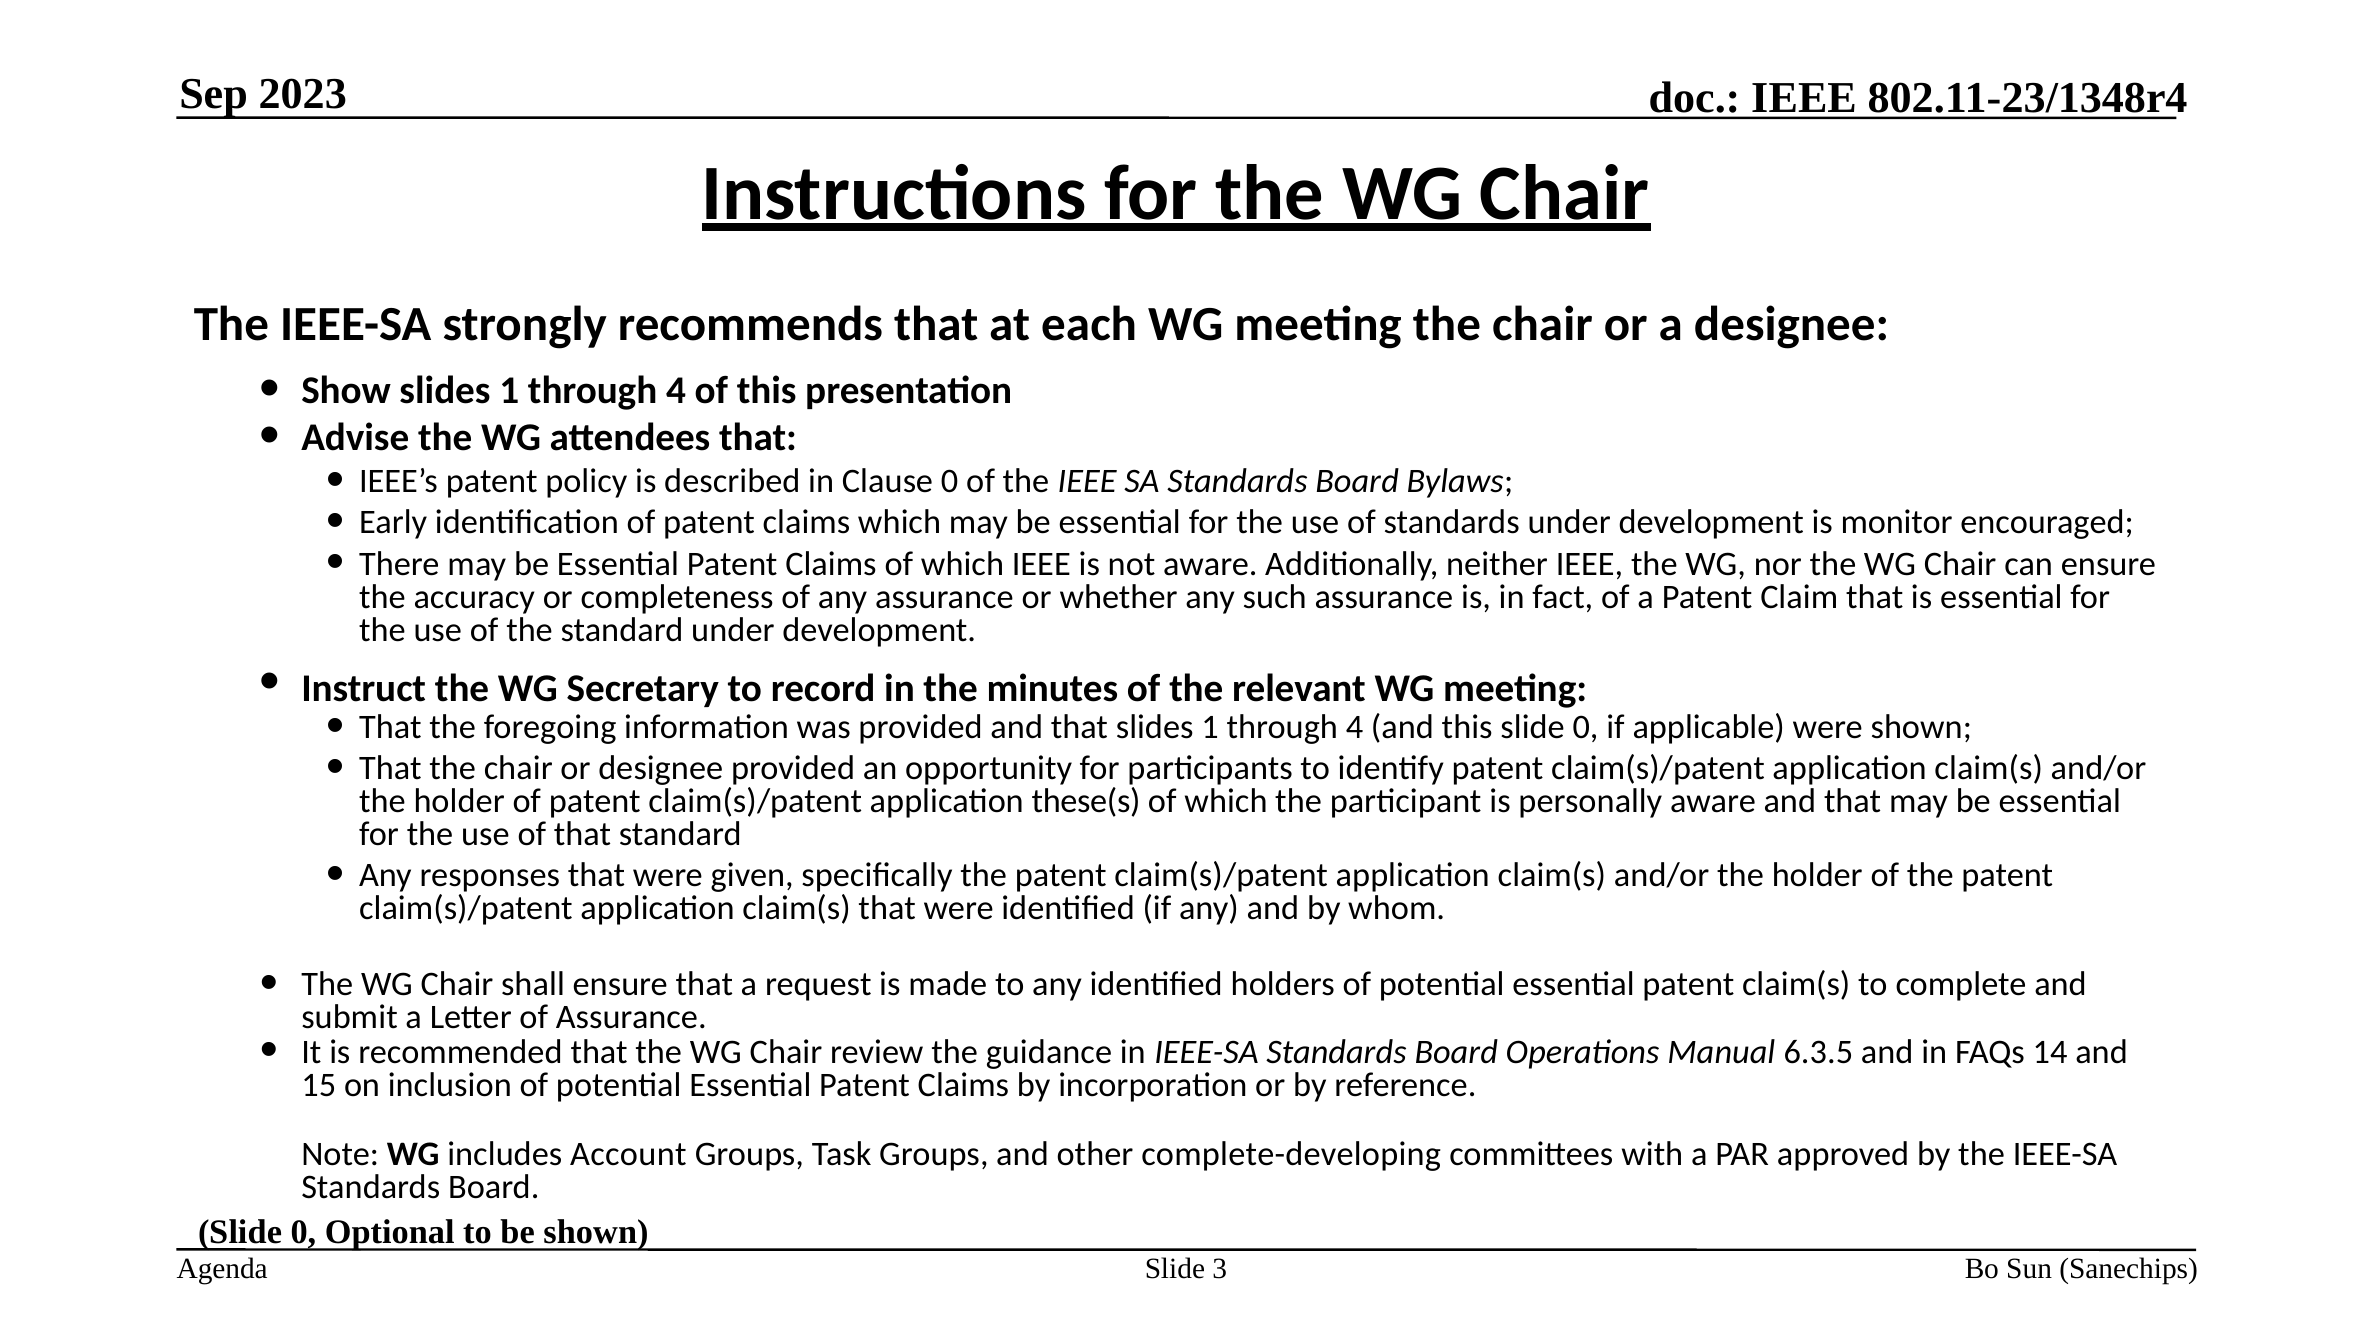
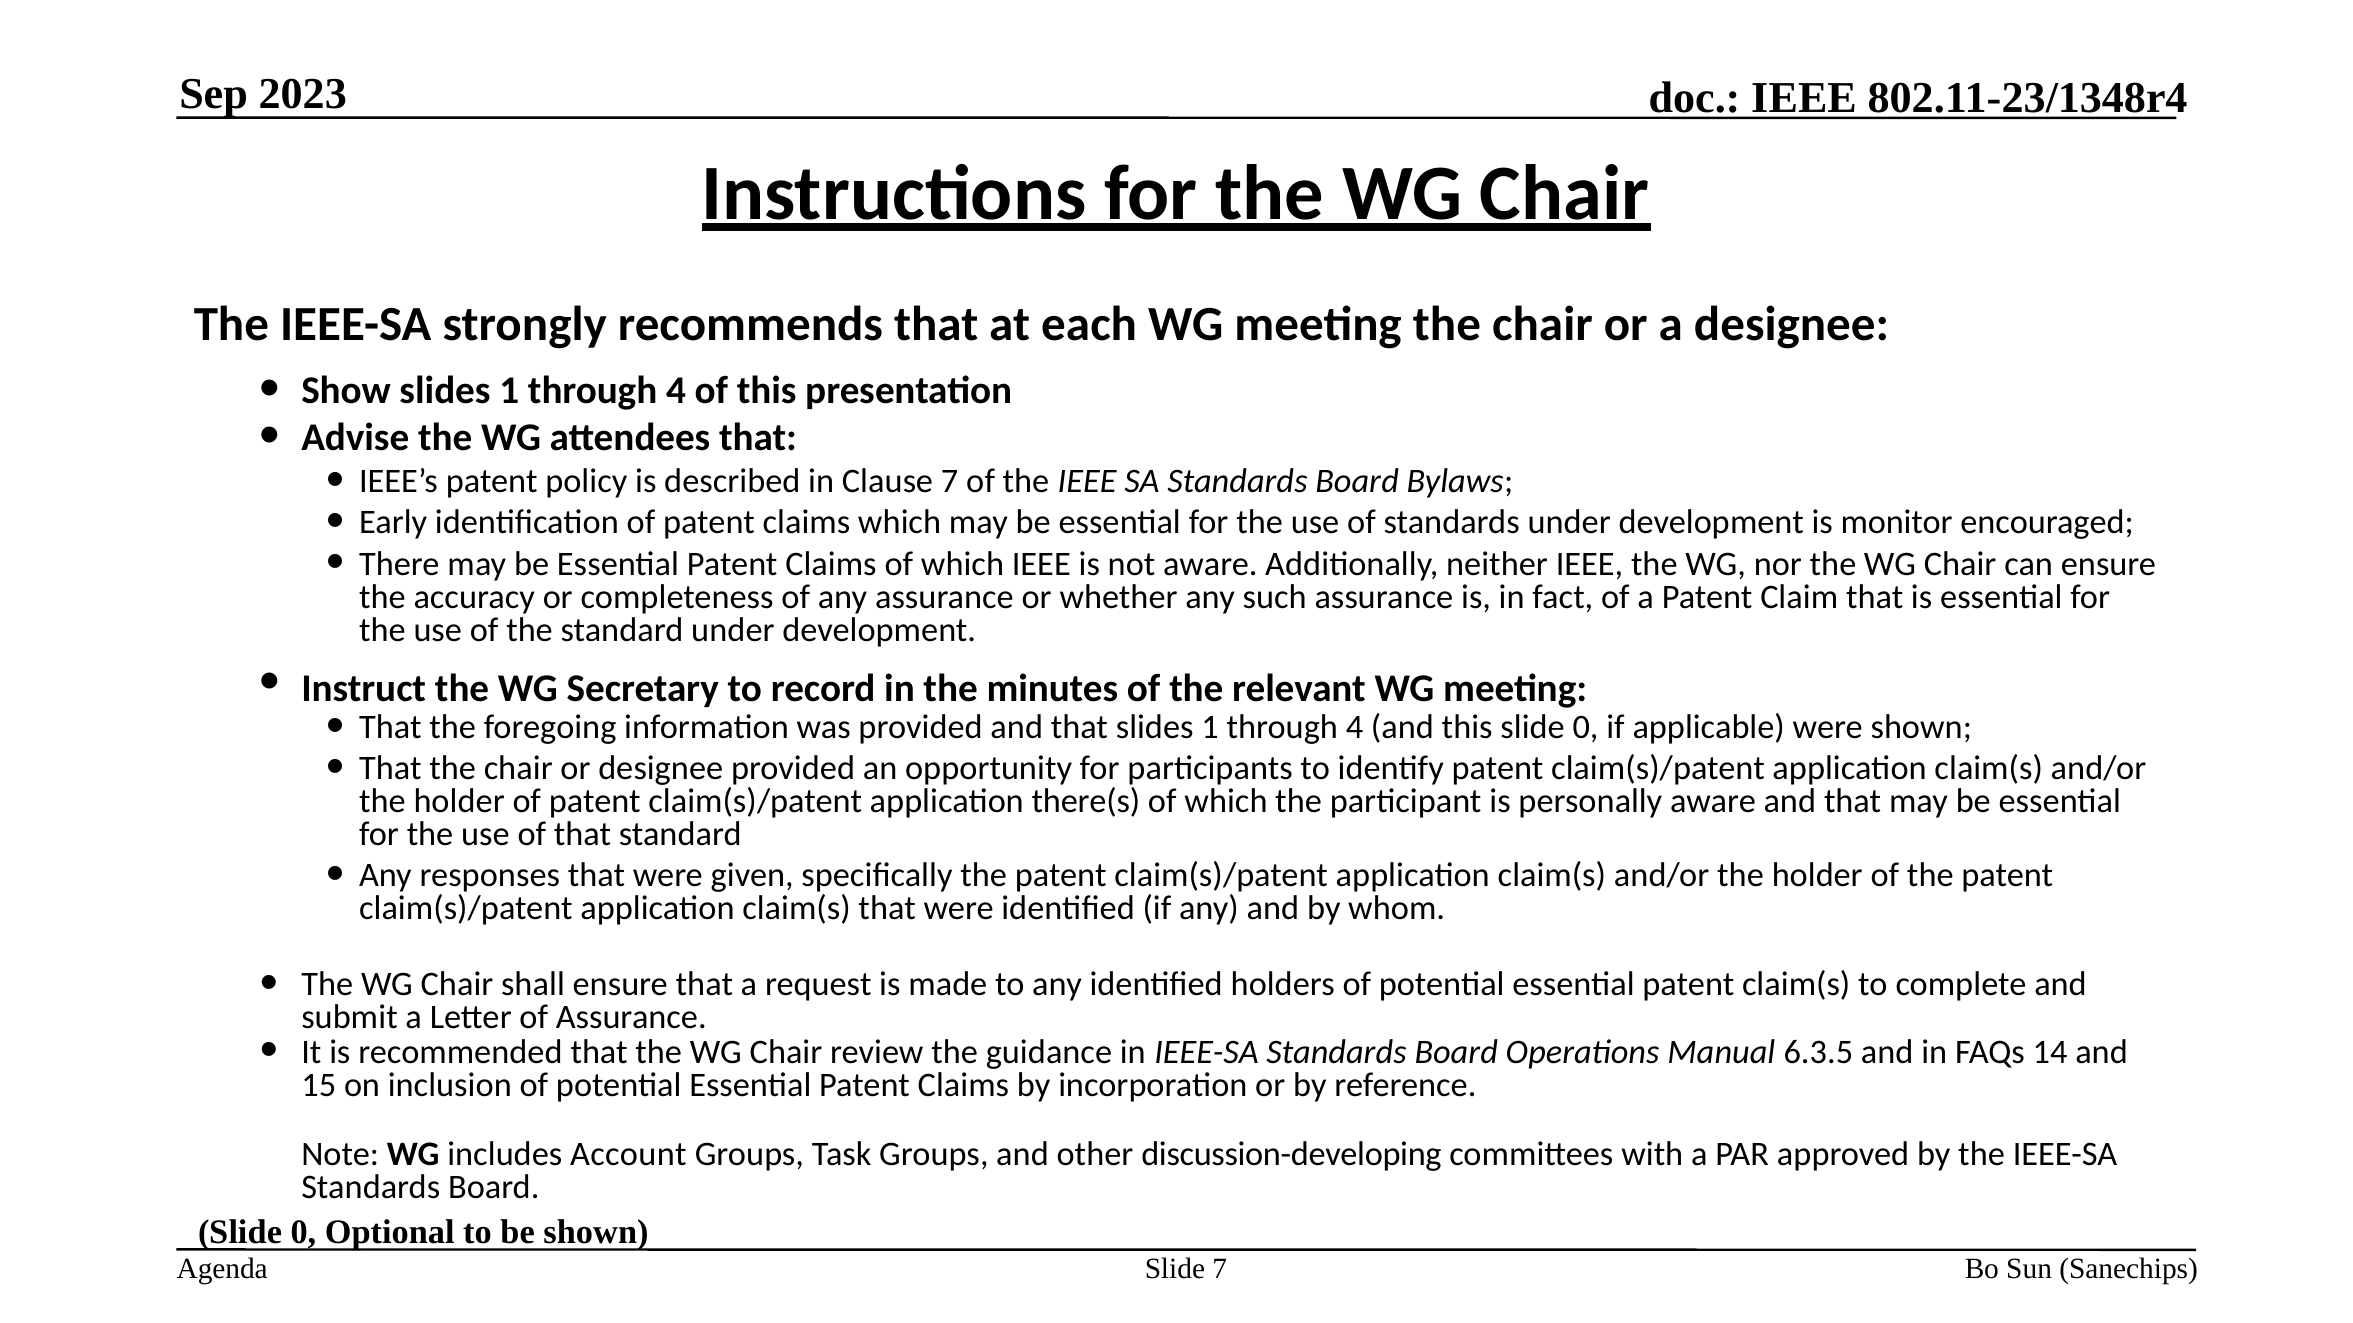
Clause 0: 0 -> 7
these(s: these(s -> there(s
complete-developing: complete-developing -> discussion-developing
Slide 3: 3 -> 7
